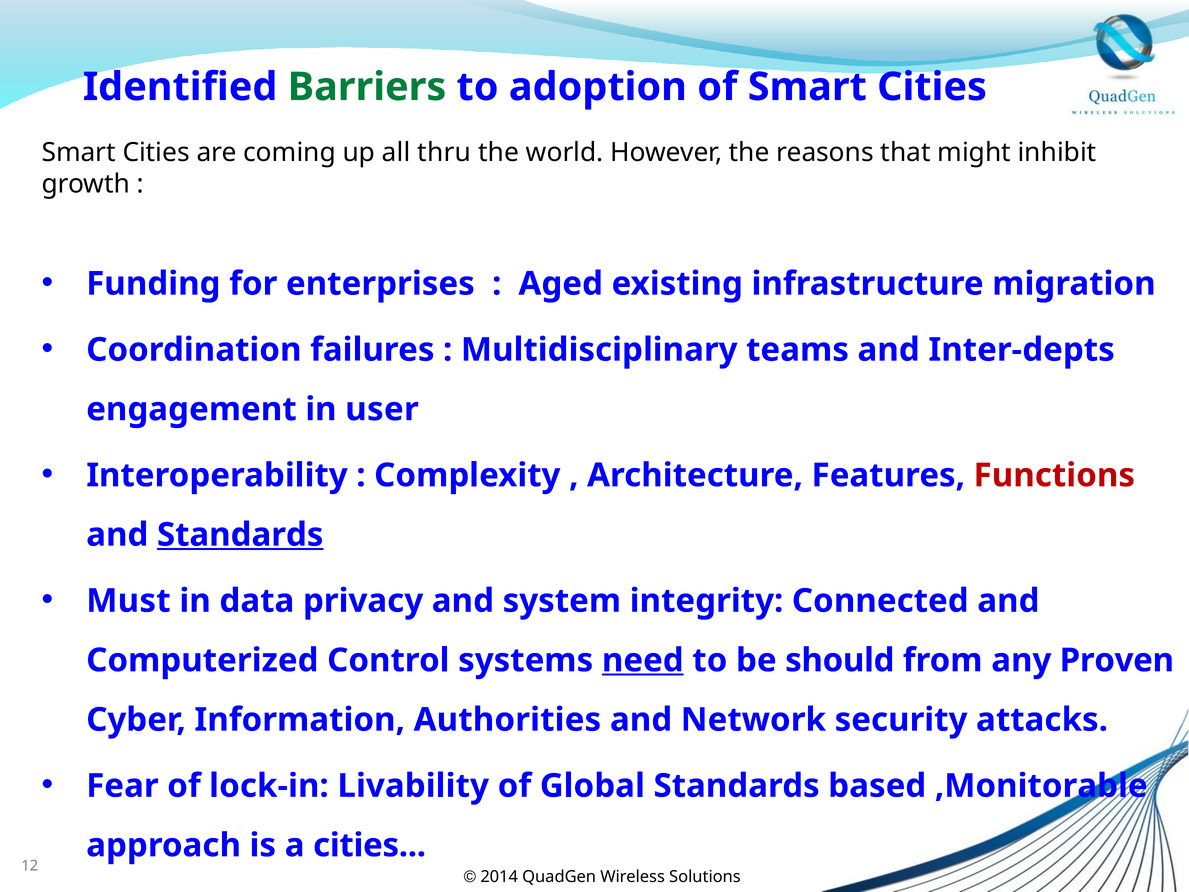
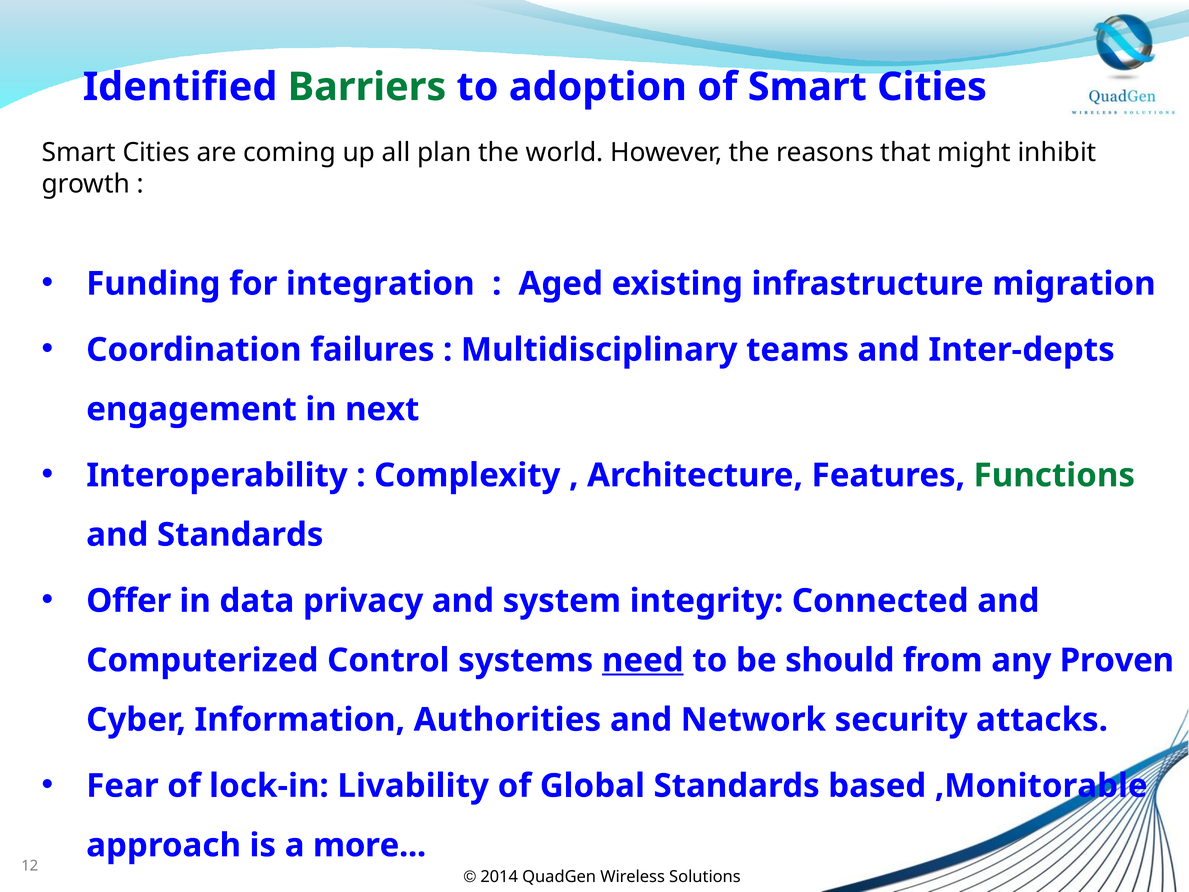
thru: thru -> plan
enterprises: enterprises -> integration
user: user -> next
Functions colour: red -> green
Standards at (240, 535) underline: present -> none
Must: Must -> Offer
a cities: cities -> more
